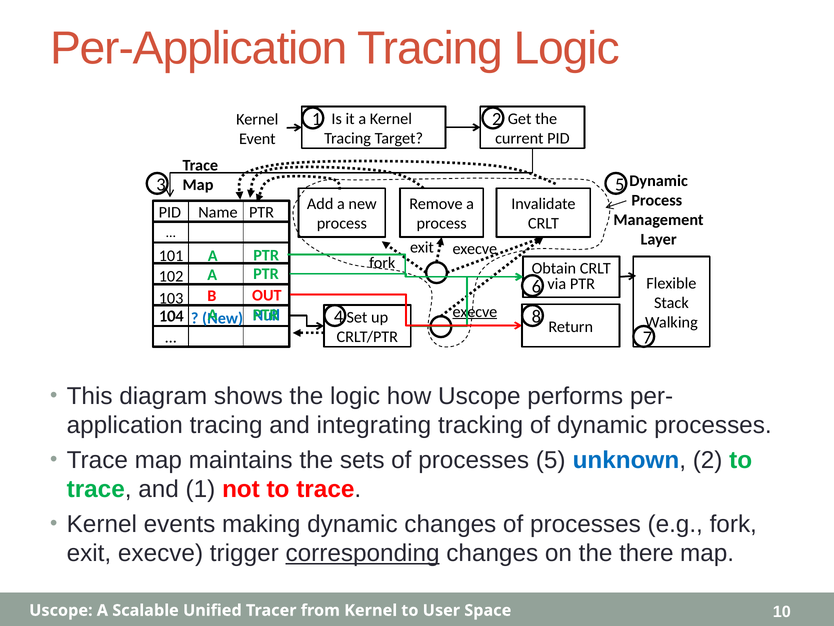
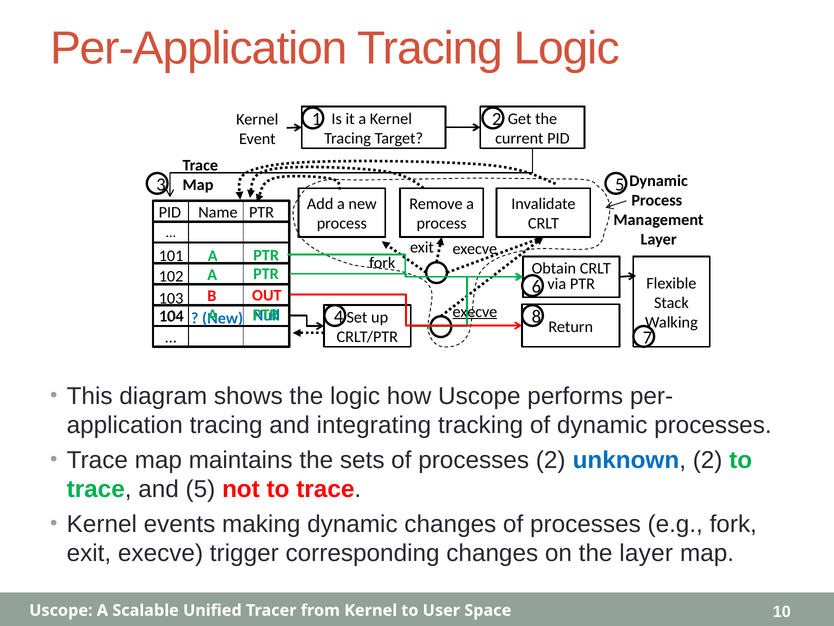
processes 5: 5 -> 2
and 1: 1 -> 5
corresponding underline: present -> none
the there: there -> layer
